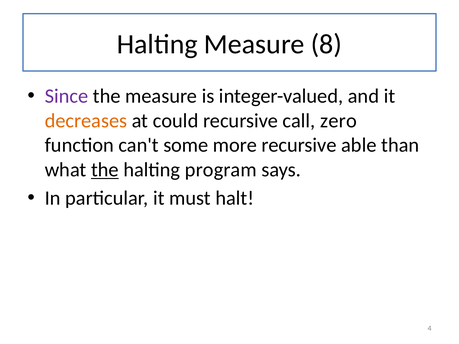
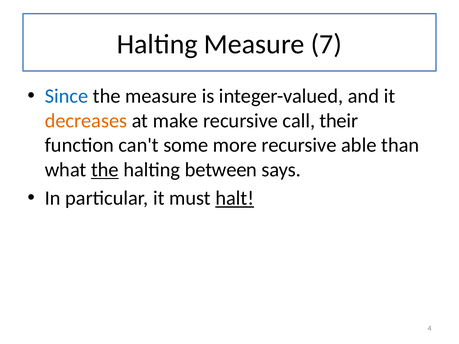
8: 8 -> 7
Since colour: purple -> blue
could: could -> make
zero: zero -> their
program: program -> between
halt underline: none -> present
